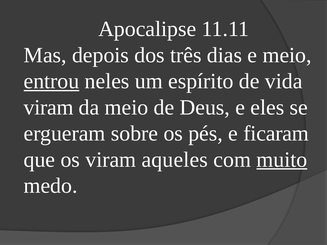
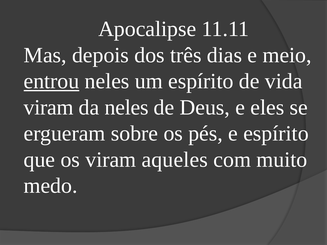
da meio: meio -> neles
e ficaram: ficaram -> espírito
muito underline: present -> none
